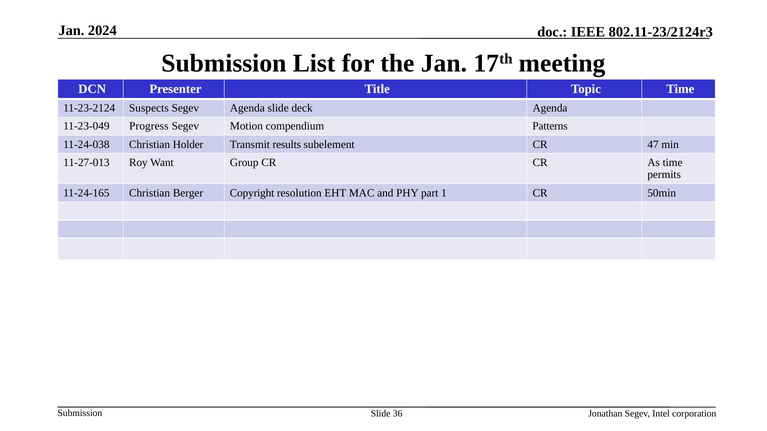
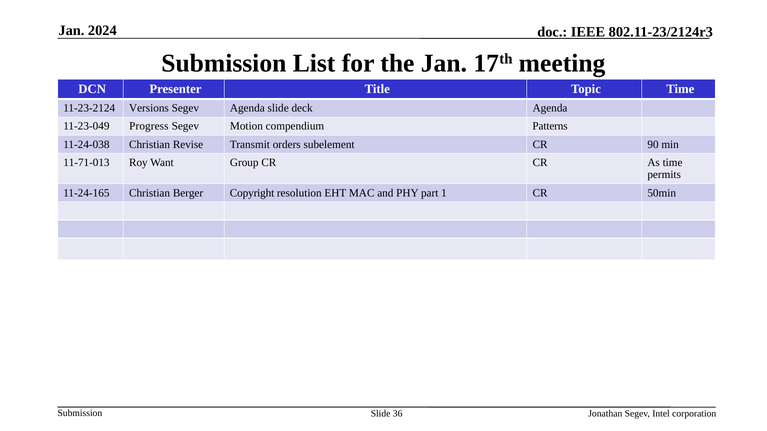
Suspects: Suspects -> Versions
Holder: Holder -> Revise
results: results -> orders
47: 47 -> 90
11-27-013: 11-27-013 -> 11-71-013
